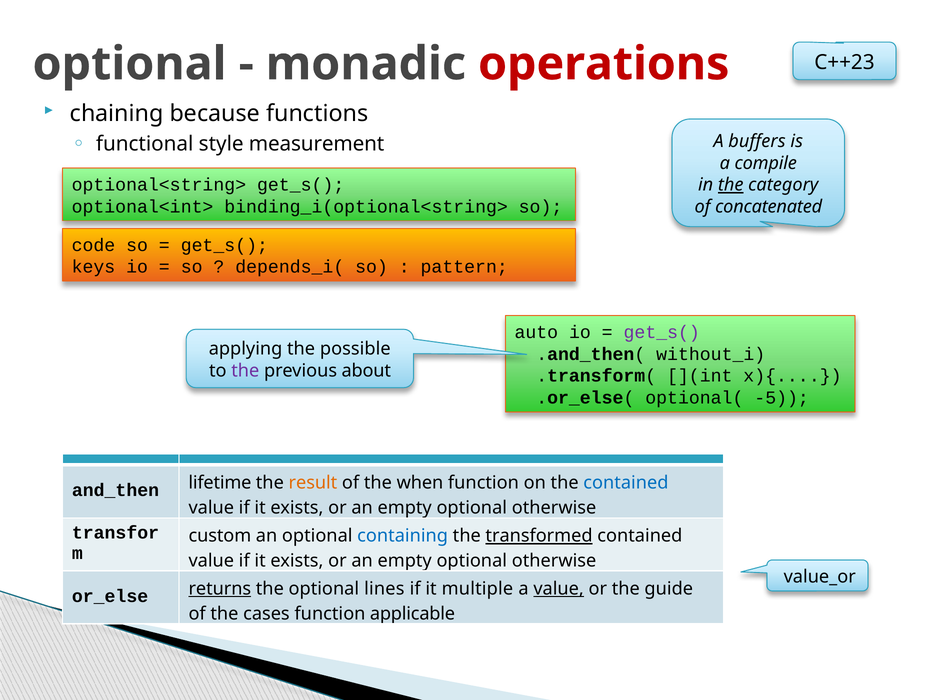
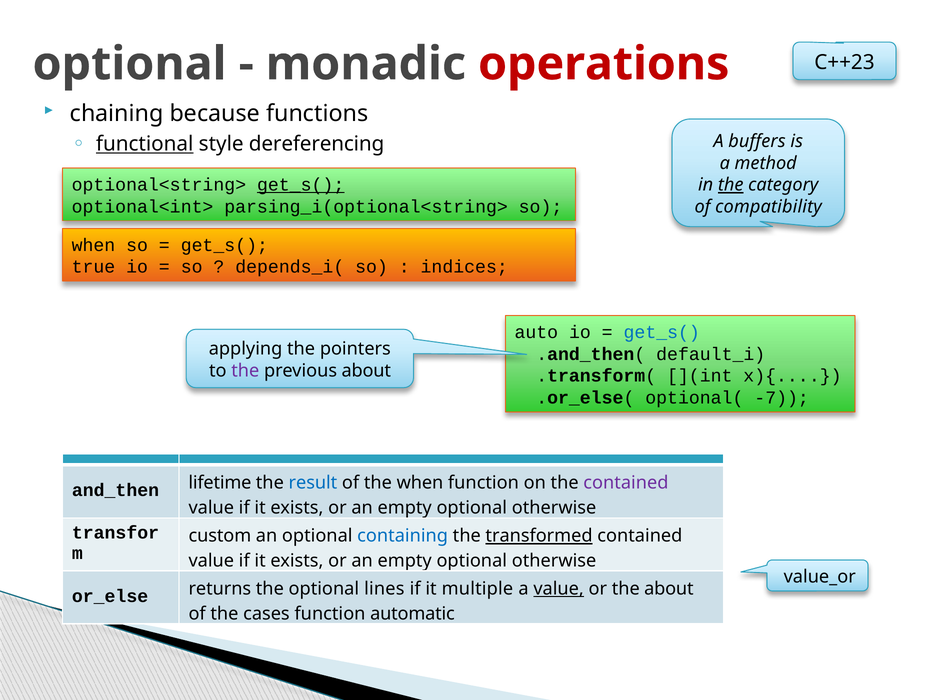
functional underline: none -> present
measurement: measurement -> dereferencing
compile: compile -> method
get_s( at (301, 185) underline: none -> present
binding_i(optional<string>: binding_i(optional<string> -> parsing_i(optional<string>
concatenated: concatenated -> compatibility
code at (93, 245): code -> when
keys: keys -> true
pattern: pattern -> indices
get_s( at (662, 332) colour: purple -> blue
possible: possible -> pointers
without_i: without_i -> default_i
-5: -5 -> -7
result colour: orange -> blue
contained at (626, 483) colour: blue -> purple
returns underline: present -> none
the guide: guide -> about
applicable: applicable -> automatic
